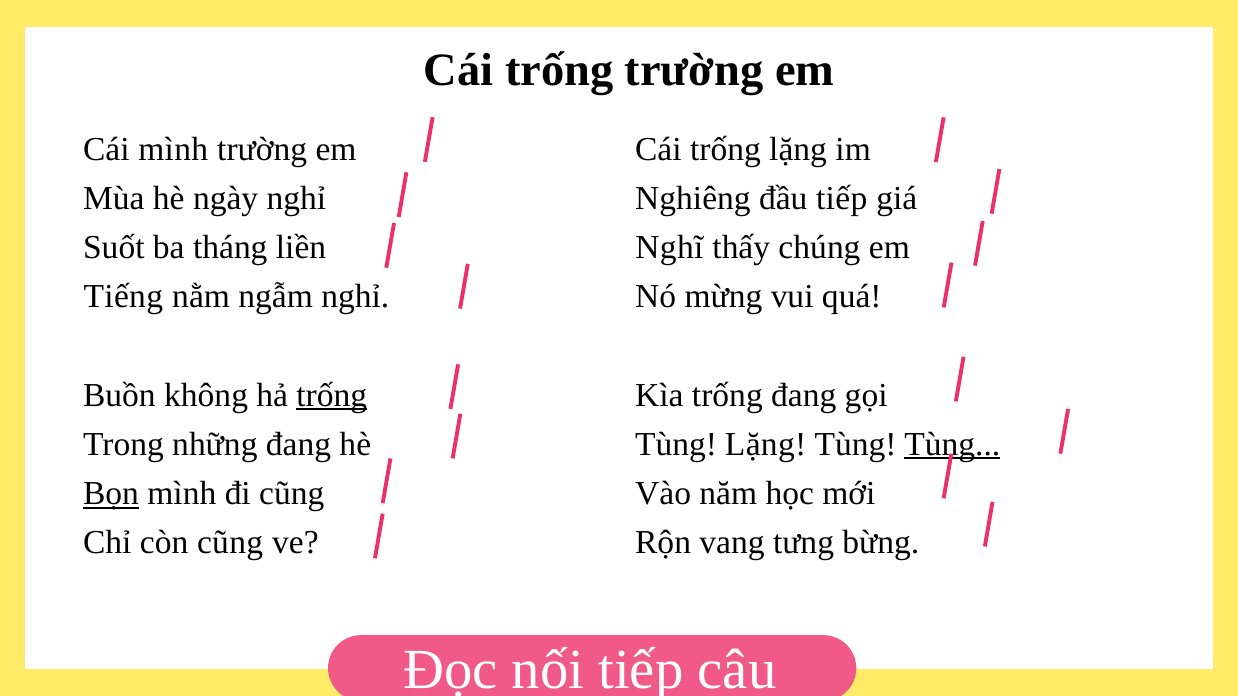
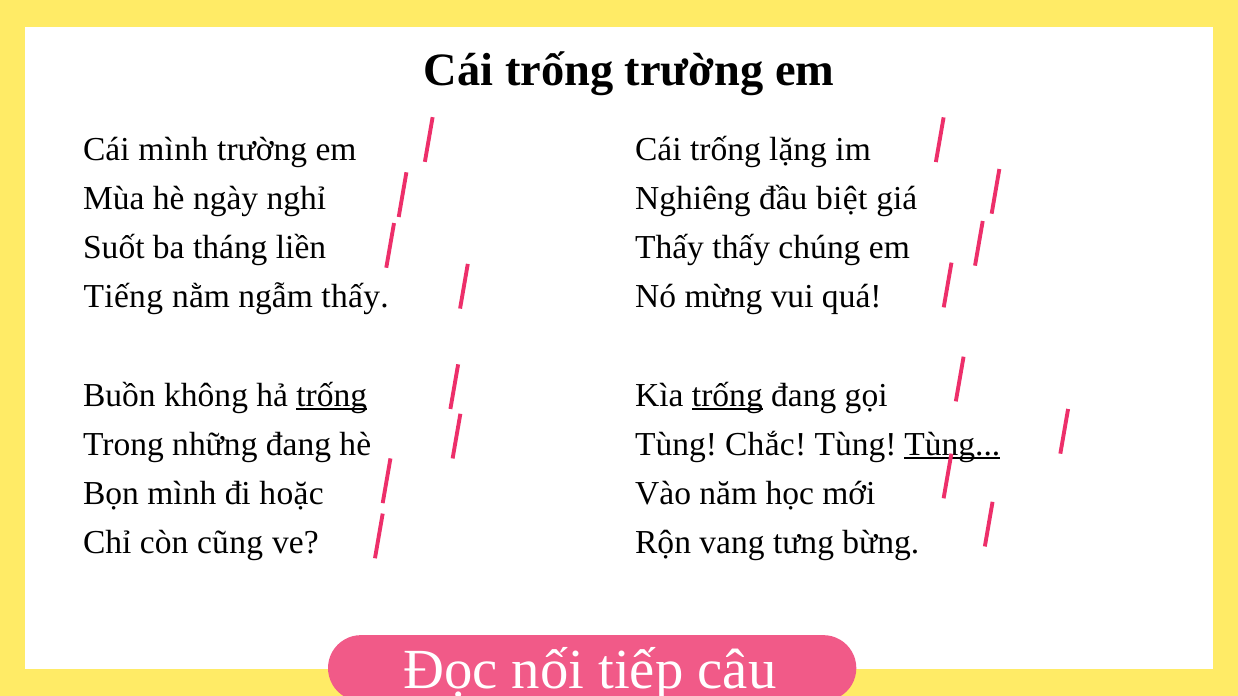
đầu tiếp: tiếp -> biệt
Nghĩ at (669, 248): Nghĩ -> Thấy
ngẫm nghỉ: nghỉ -> thấy
trống at (727, 395) underline: none -> present
Tùng Lặng: Lặng -> Chắc
Bọn underline: present -> none
đi cũng: cũng -> hoặc
